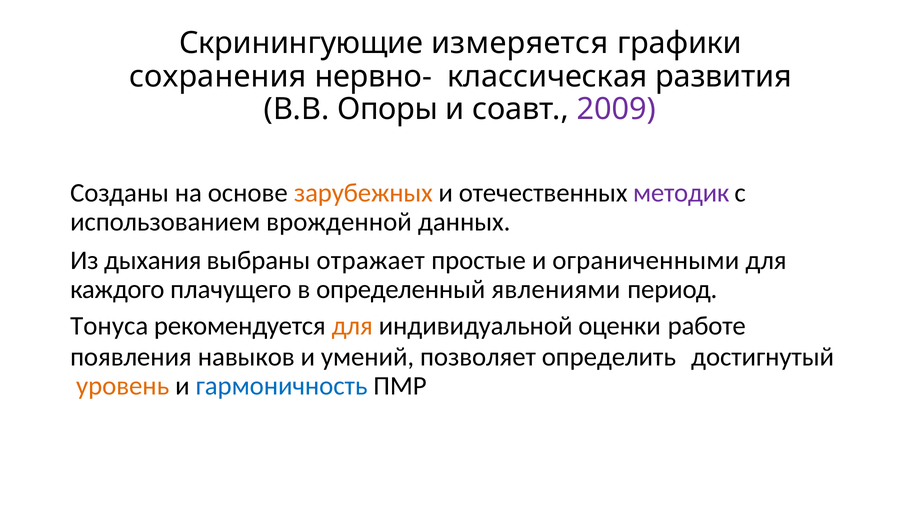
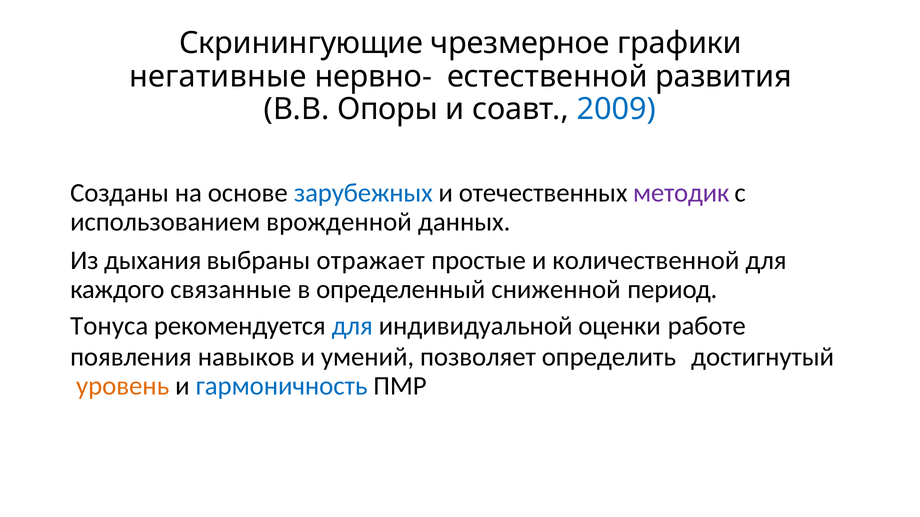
измеряется: измеряется -> чрезмерное
сохранения: сохранения -> негативные
классическая: классическая -> естественной
2009 colour: purple -> blue
зарубежных colour: orange -> blue
ограниченными: ограниченными -> количественной
плачущего: плачущего -> связанные
явлениями: явлениями -> сниженной
для at (352, 326) colour: orange -> blue
